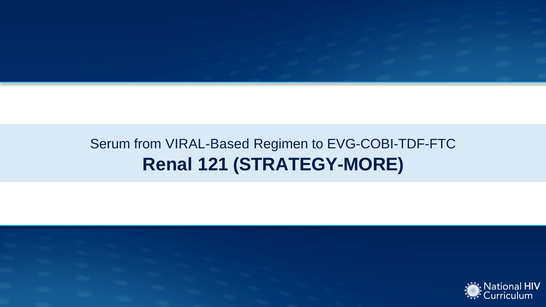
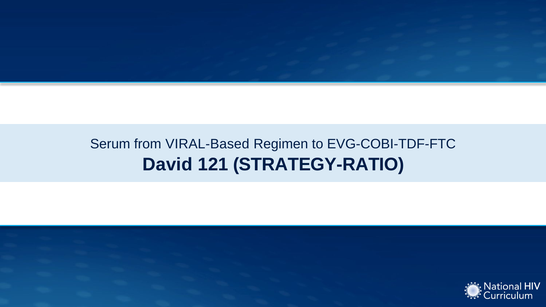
Renal: Renal -> David
STRATEGY-MORE: STRATEGY-MORE -> STRATEGY-RATIO
